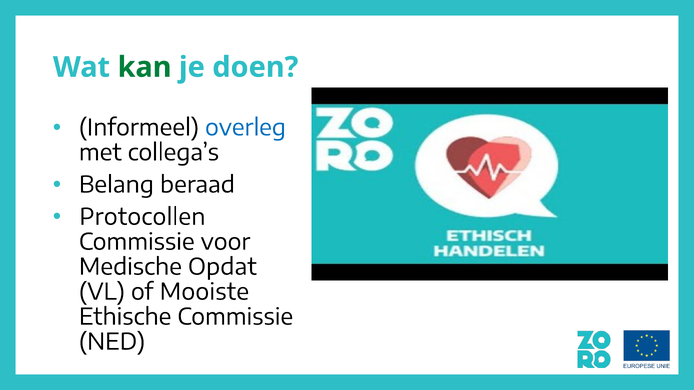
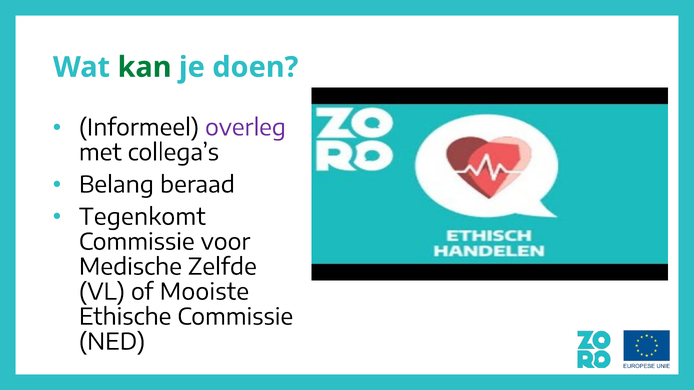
overleg colour: blue -> purple
Protocollen: Protocollen -> Tegenkomt
Opdat: Opdat -> Zelfde
